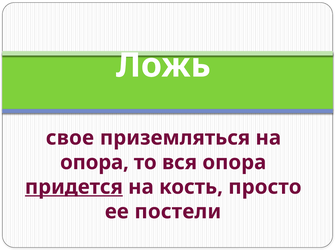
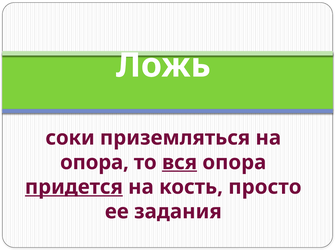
свое: свое -> соки
вся underline: none -> present
постели: постели -> задания
